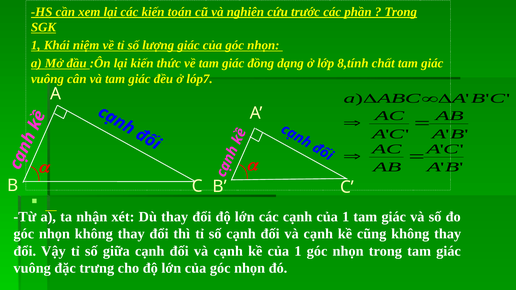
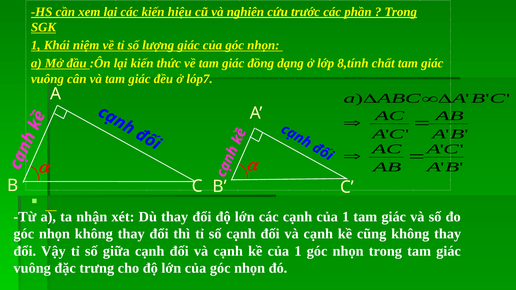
toán: toán -> hiệu
